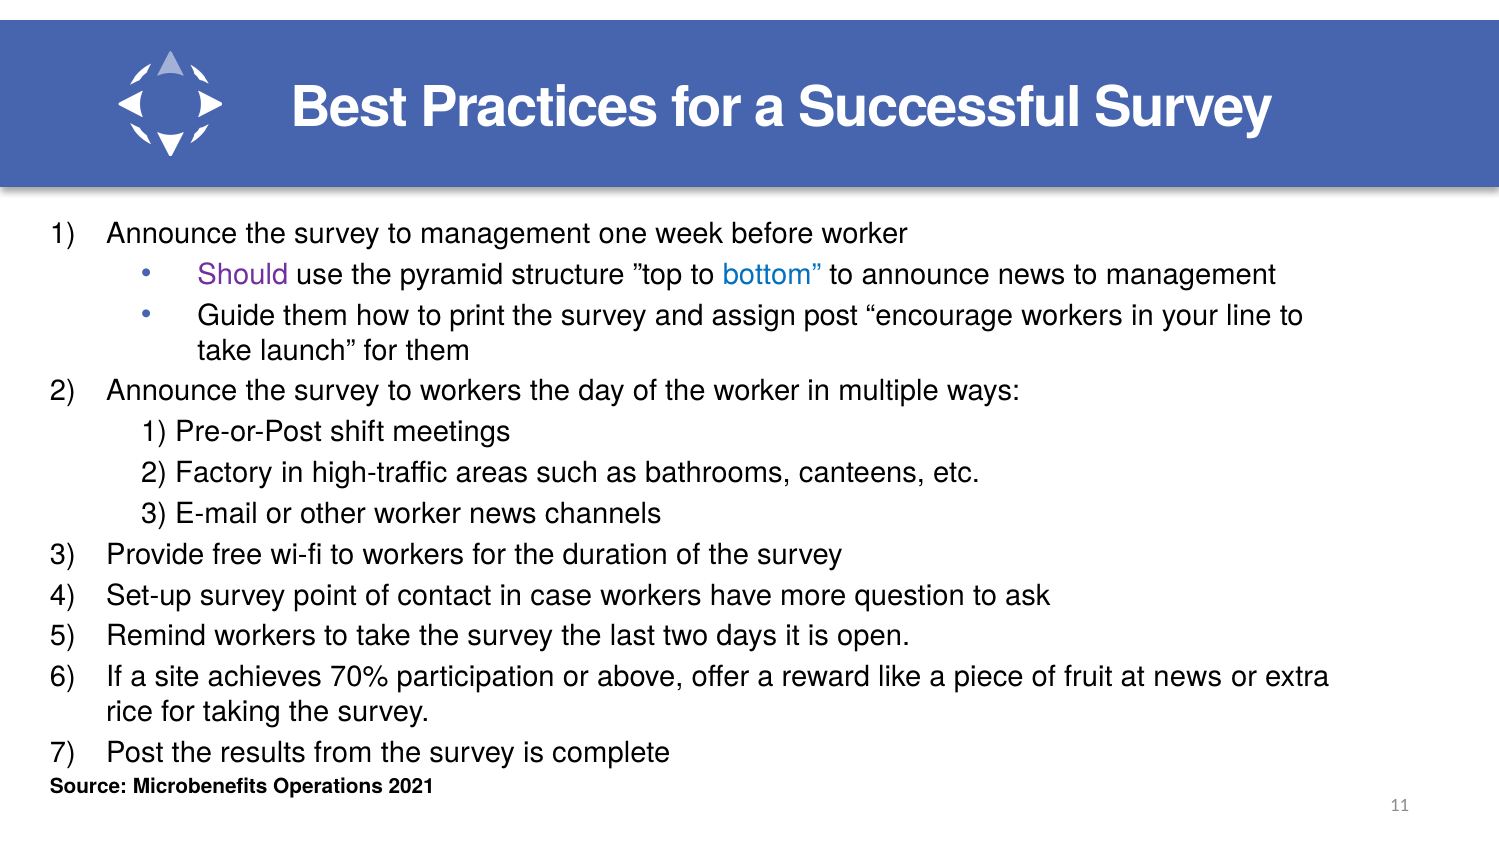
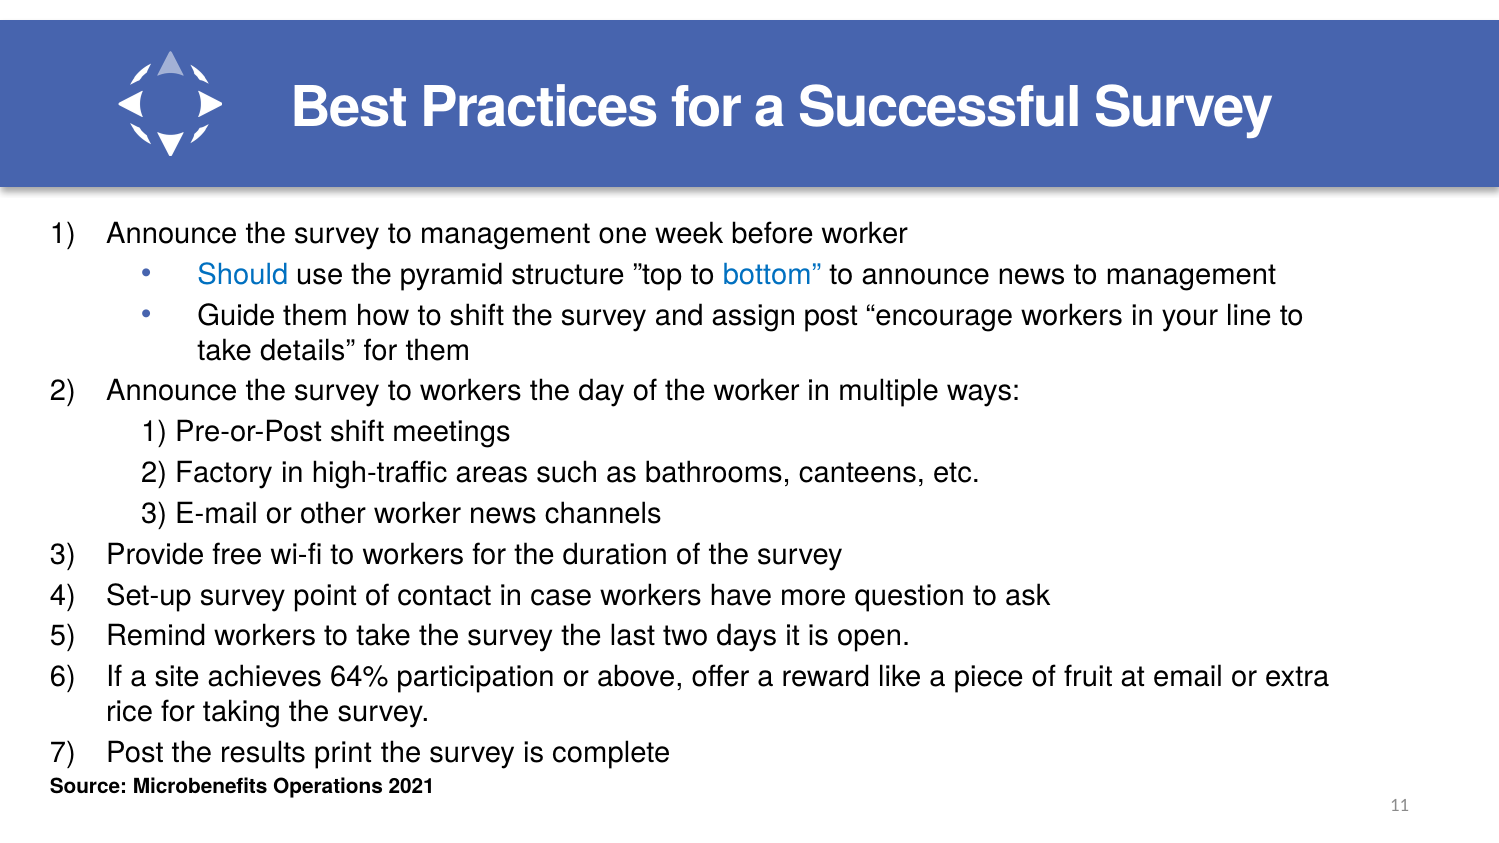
Should colour: purple -> blue
to print: print -> shift
launch: launch -> details
70%: 70% -> 64%
at news: news -> email
from: from -> print
